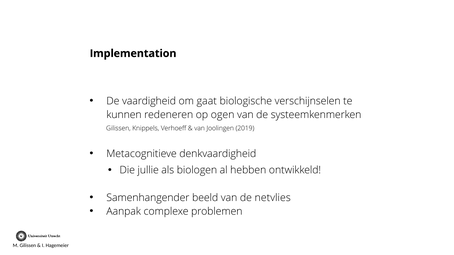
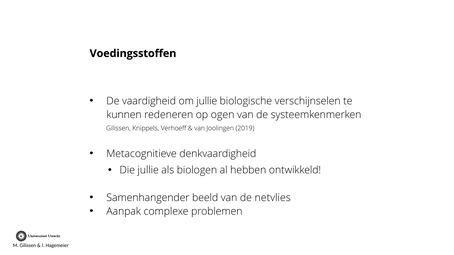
Implementation: Implementation -> Voedingsstoffen
om gaat: gaat -> jullie
